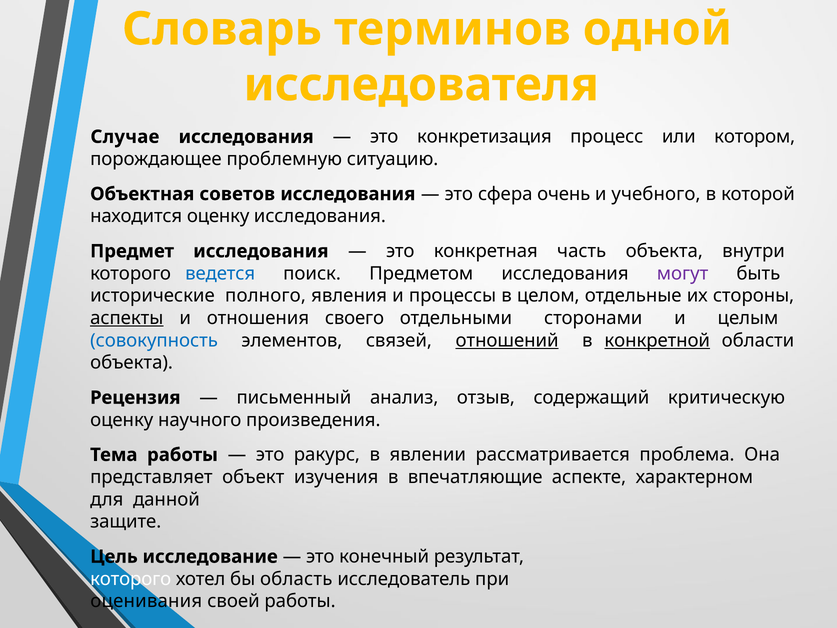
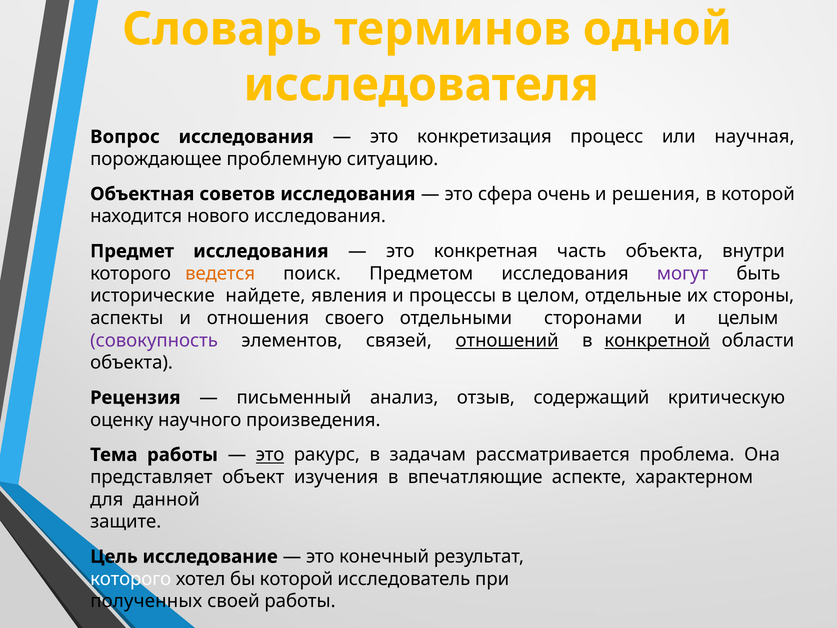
Случае: Случае -> Вопрос
котором: котором -> научная
учебного: учебного -> решения
находится оценку: оценку -> нового
ведется colour: blue -> orange
полного: полного -> найдете
аспекты underline: present -> none
совокупность colour: blue -> purple
это at (270, 455) underline: none -> present
явлении: явлении -> задачам
бы область: область -> которой
оценивания: оценивания -> полученных
